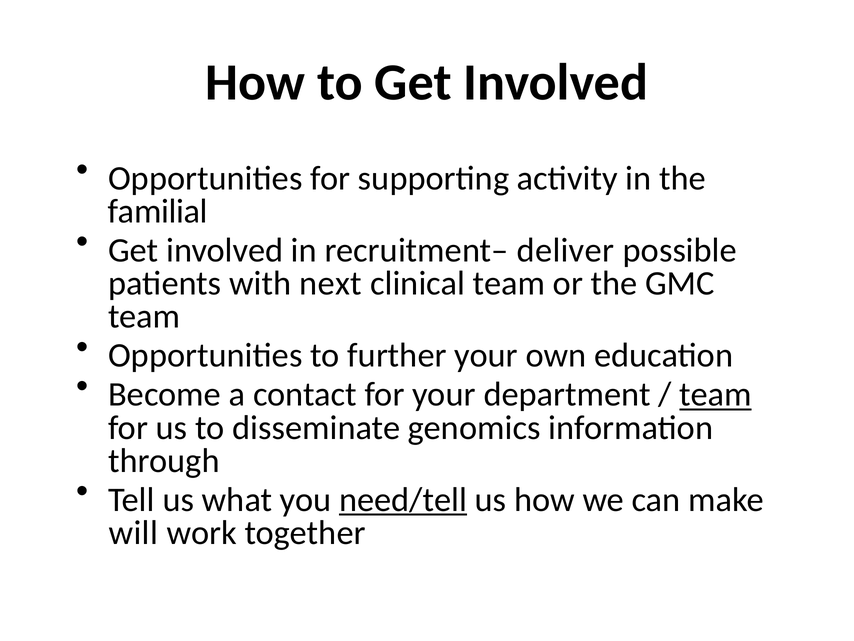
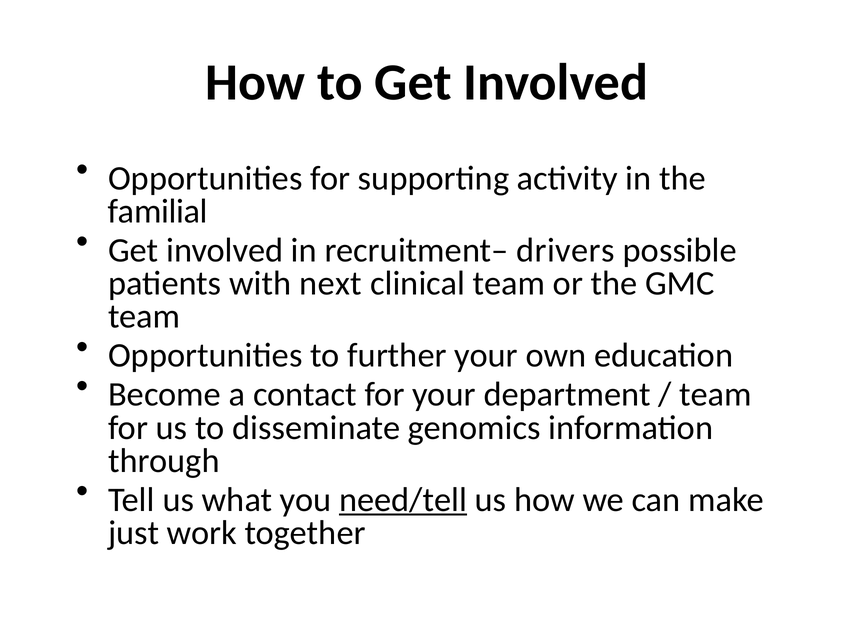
deliver: deliver -> drivers
team at (716, 394) underline: present -> none
will: will -> just
